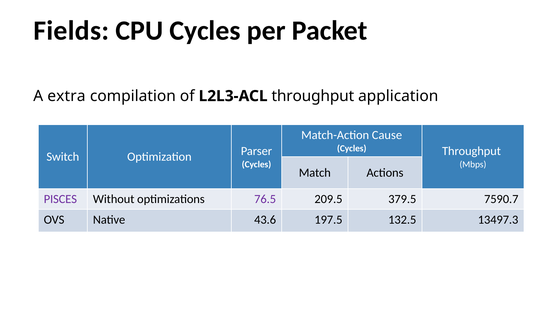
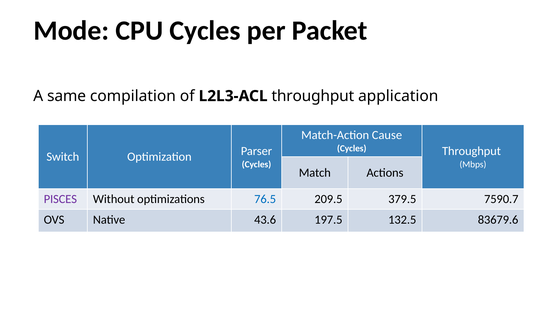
Fields: Fields -> Mode
extra: extra -> same
76.5 colour: purple -> blue
13497.3: 13497.3 -> 83679.6
